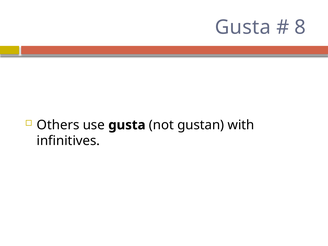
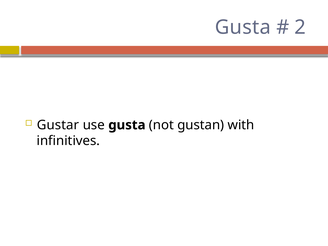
8: 8 -> 2
Others: Others -> Gustar
